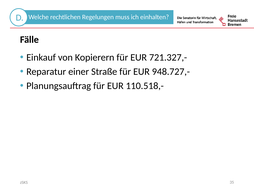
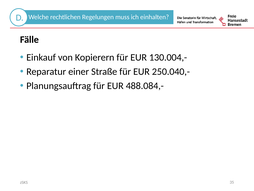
721.327,-: 721.327,- -> 130.004,-
948.727,-: 948.727,- -> 250.040,-
110.518,-: 110.518,- -> 488.084,-
